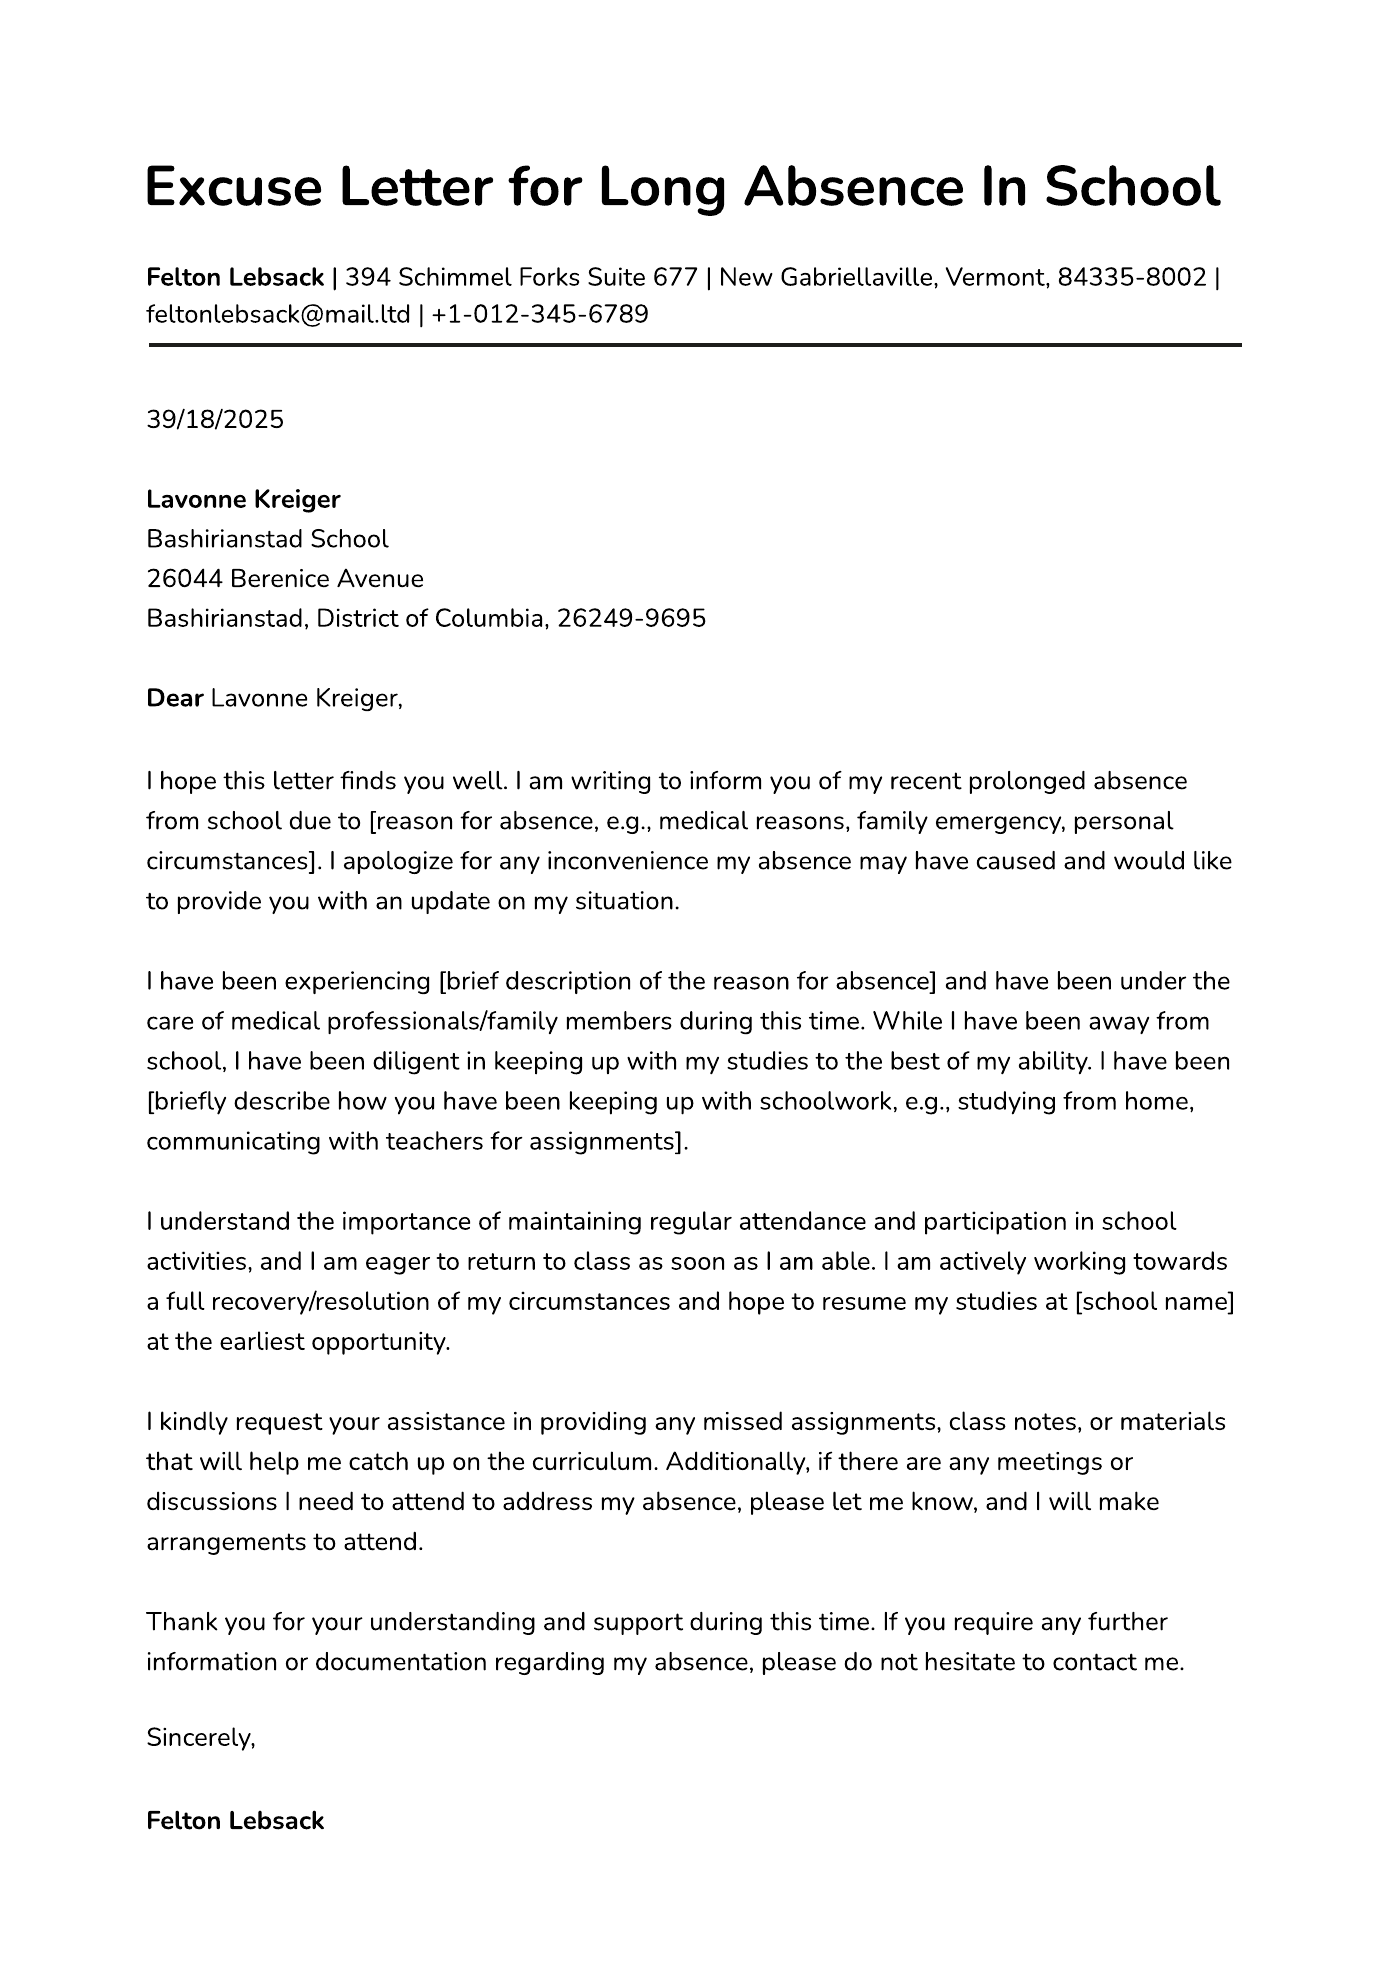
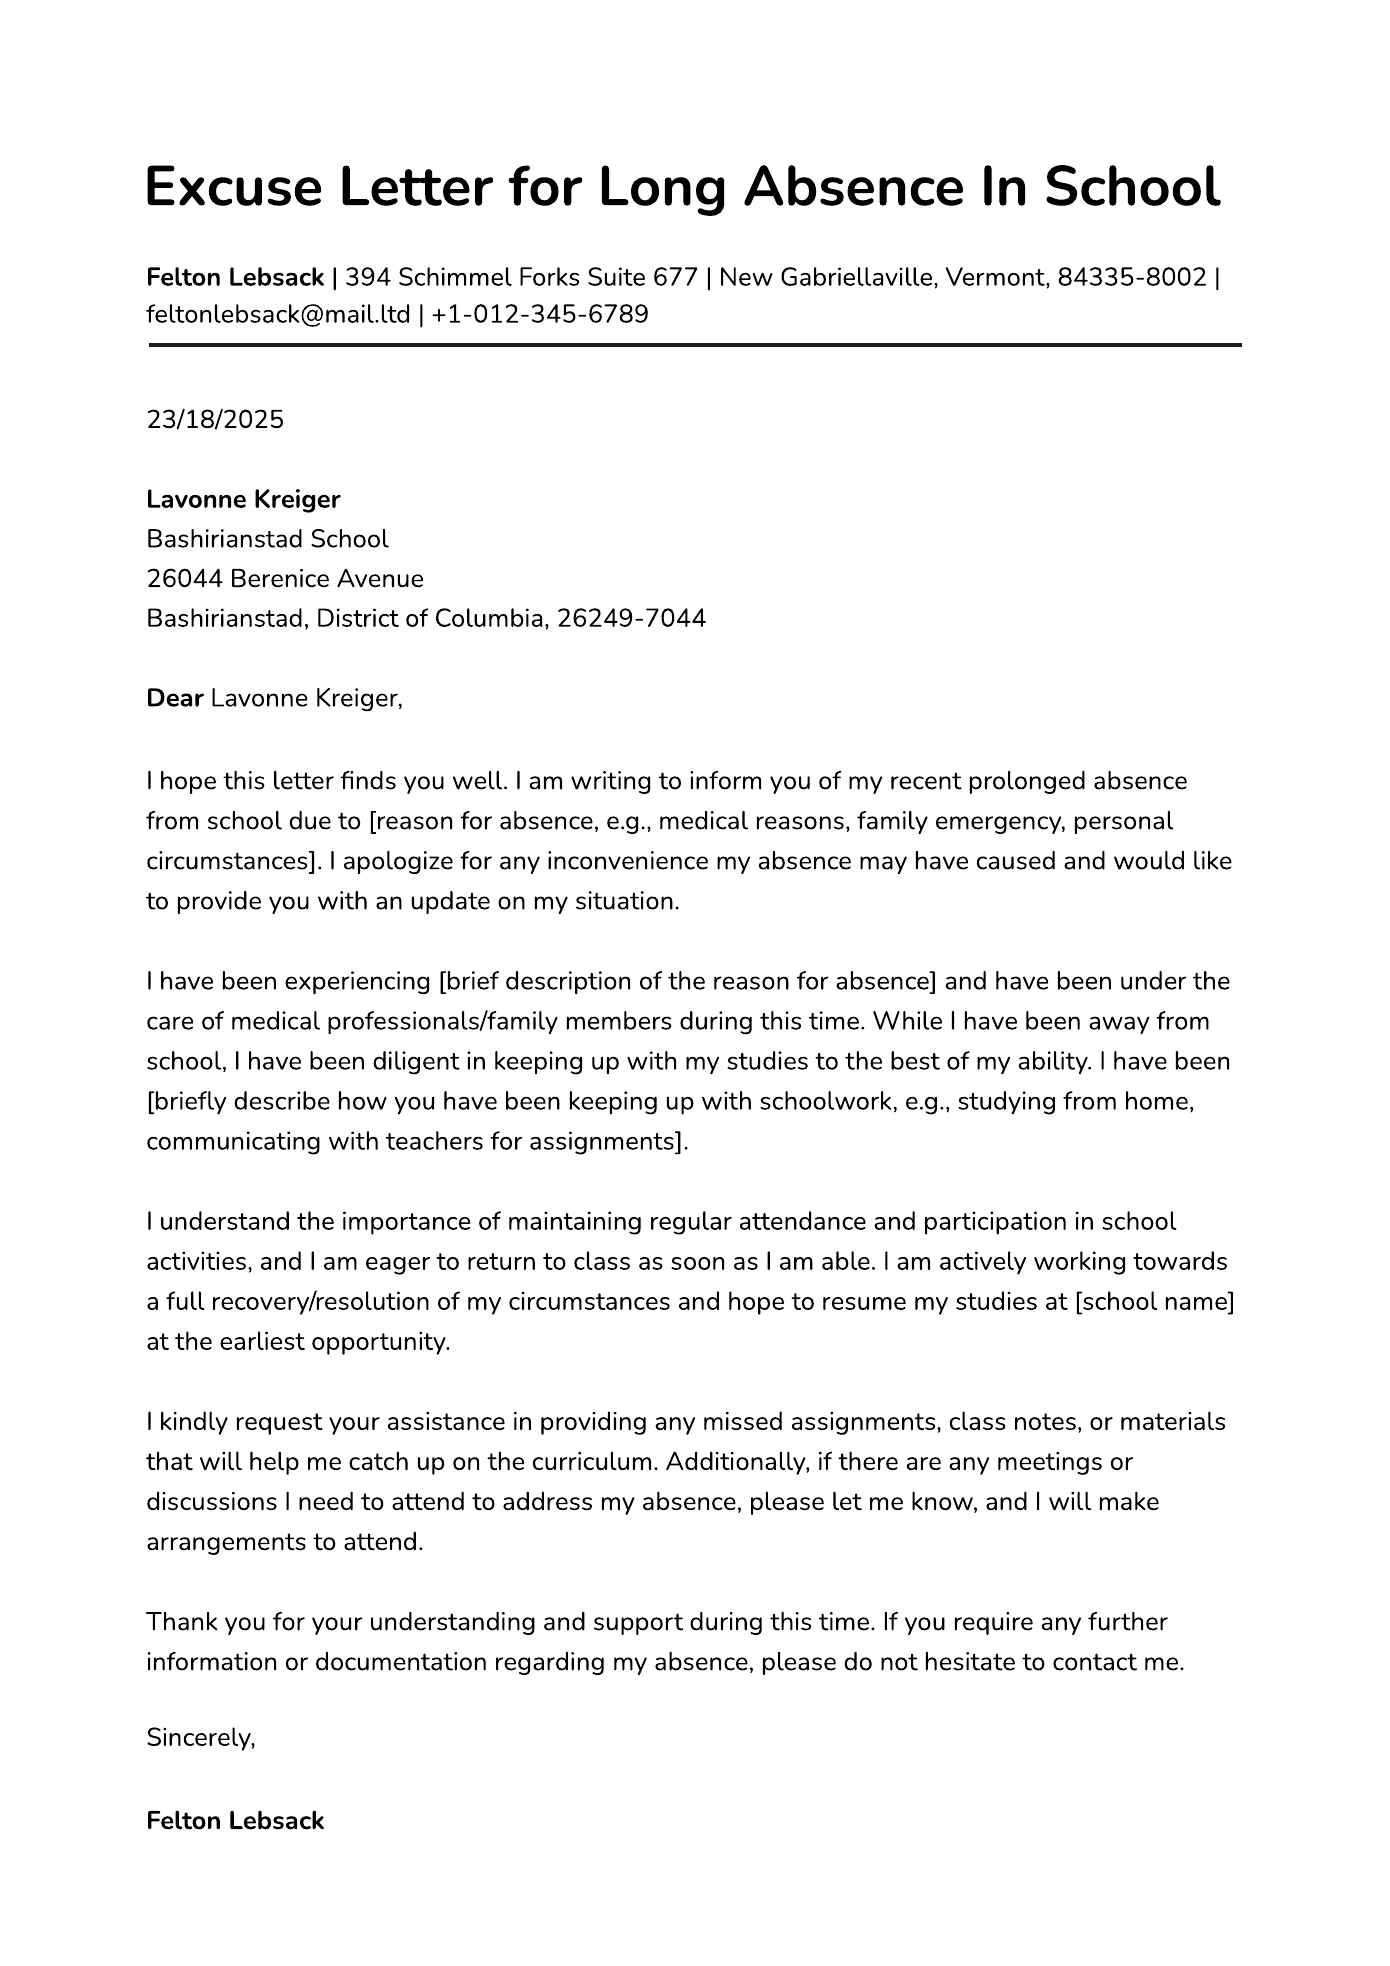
39/18/2025: 39/18/2025 -> 23/18/2025
26249-9695: 26249-9695 -> 26249-7044
